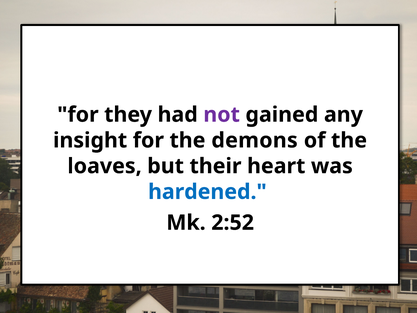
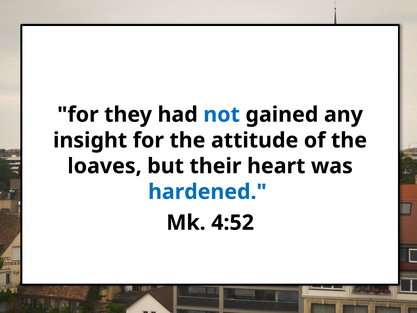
not colour: purple -> blue
demons: demons -> attitude
2:52: 2:52 -> 4:52
